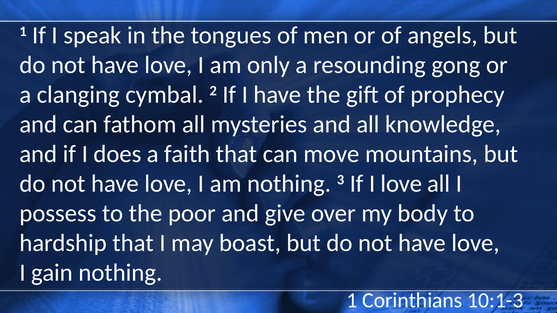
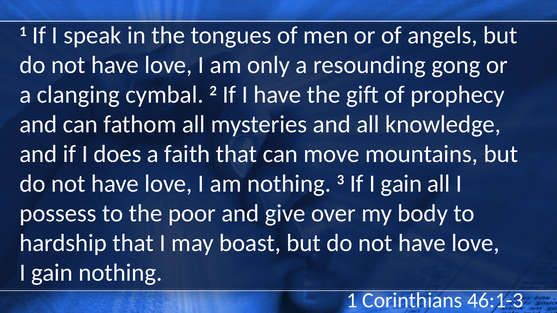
If I love: love -> gain
10:1-3: 10:1-3 -> 46:1-3
